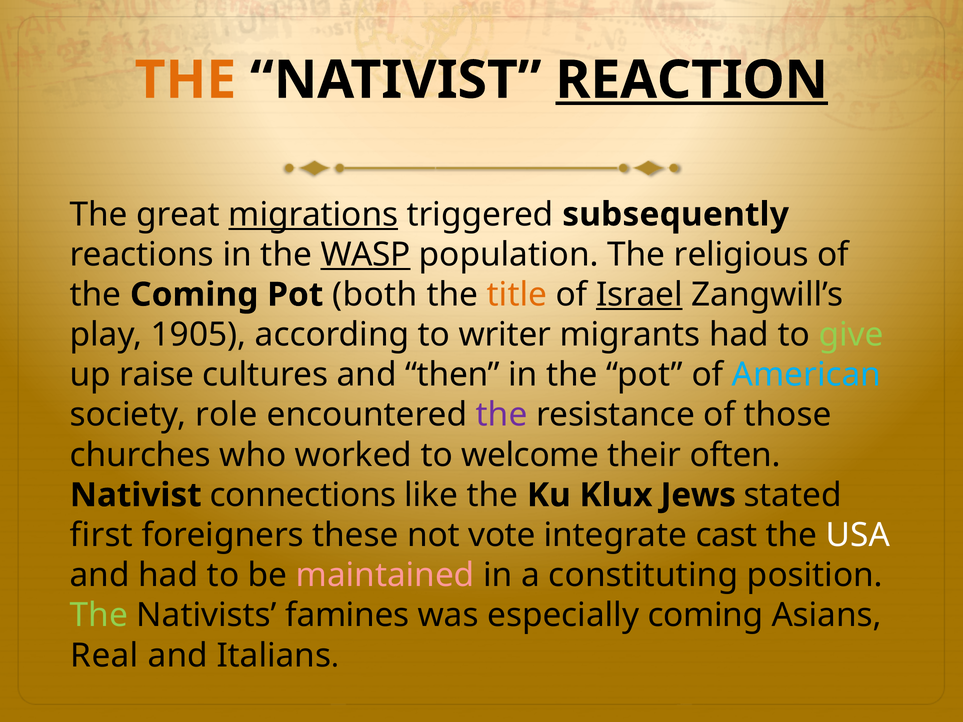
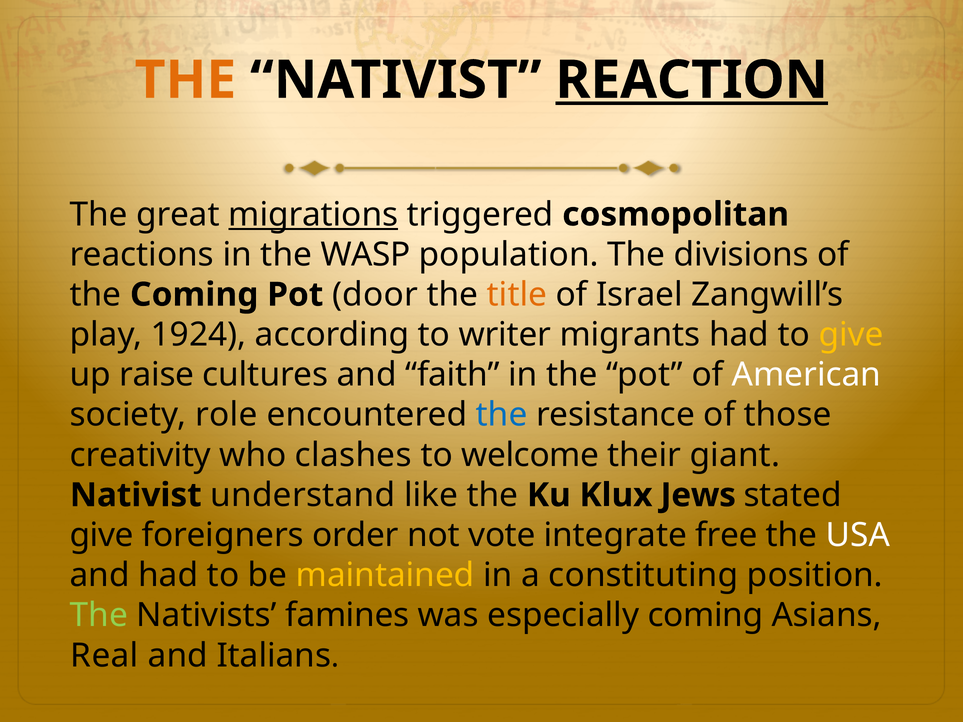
subsequently: subsequently -> cosmopolitan
WASP underline: present -> none
religious: religious -> divisions
both: both -> door
Israel underline: present -> none
1905: 1905 -> 1924
give at (851, 335) colour: light green -> yellow
then: then -> faith
American colour: light blue -> white
the at (502, 415) colour: purple -> blue
churches: churches -> creativity
worked: worked -> clashes
often: often -> giant
connections: connections -> understand
first at (101, 535): first -> give
these: these -> order
cast: cast -> free
maintained colour: pink -> yellow
